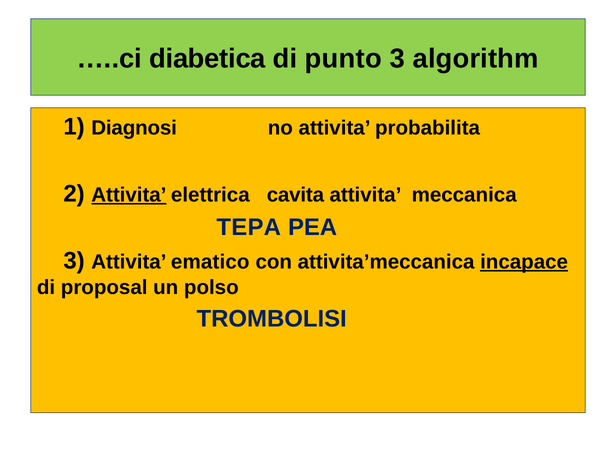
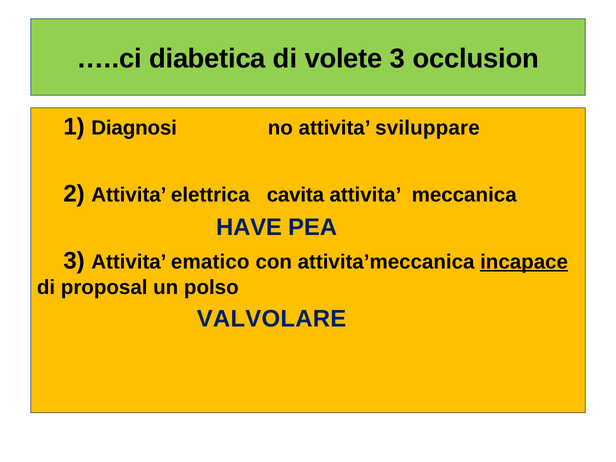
punto: punto -> volete
algorithm: algorithm -> occlusion
probabilita: probabilita -> sviluppare
Attivita at (129, 195) underline: present -> none
TEPA: TEPA -> HAVE
TROMBOLISI: TROMBOLISI -> VALVOLARE
